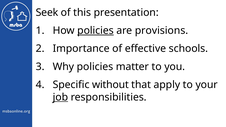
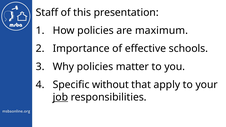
Seek: Seek -> Staff
policies at (96, 31) underline: present -> none
provisions: provisions -> maximum
